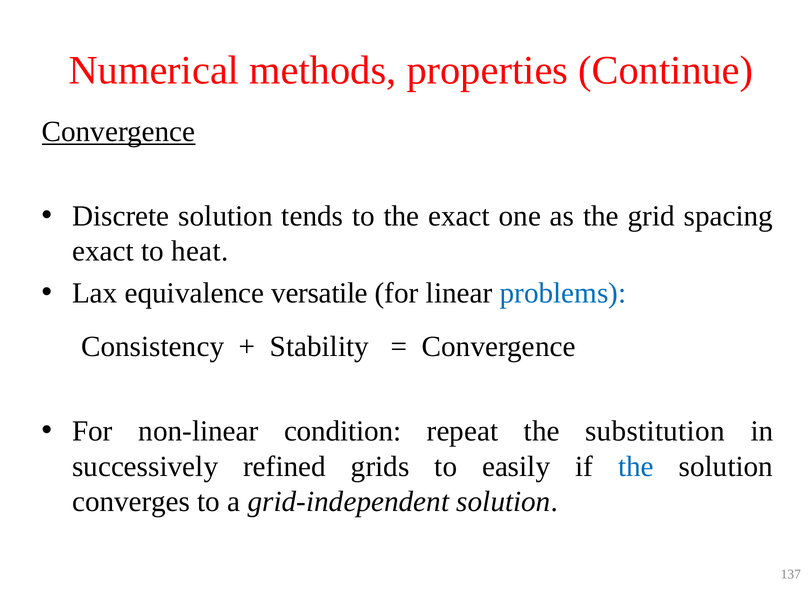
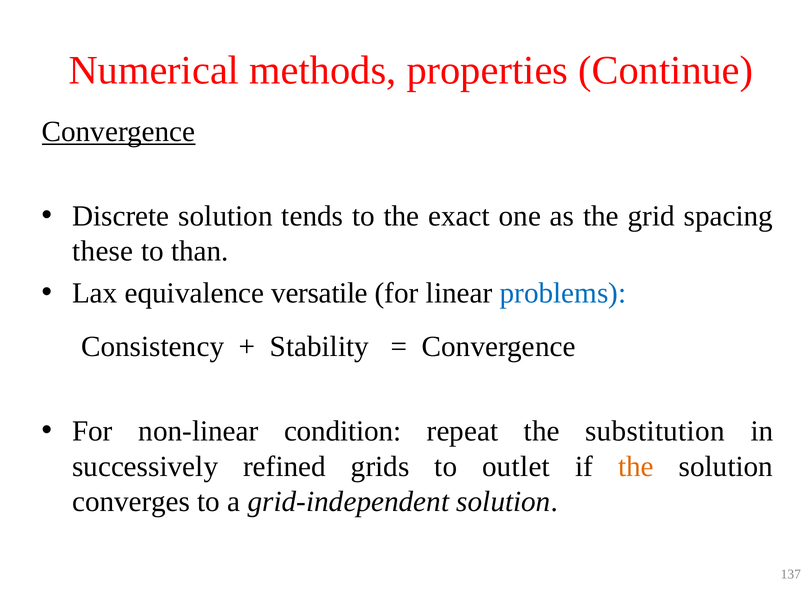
exact at (103, 251): exact -> these
heat: heat -> than
easily: easily -> outlet
the at (636, 466) colour: blue -> orange
